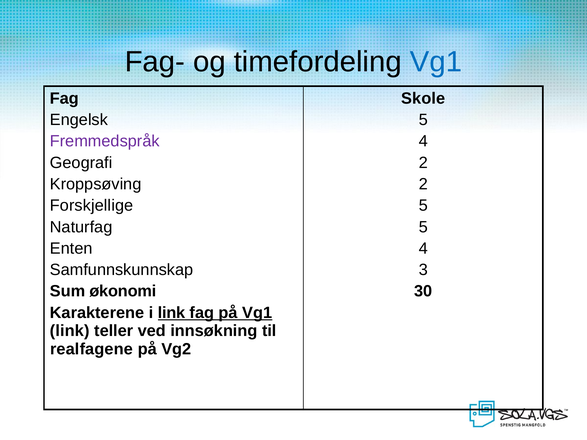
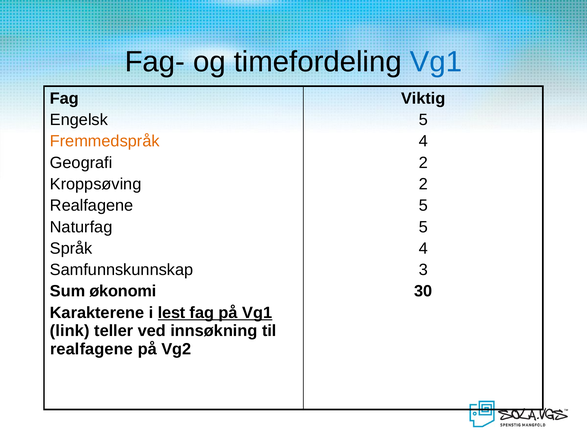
Skole: Skole -> Viktig
Fremmedspråk colour: purple -> orange
Forskjellige at (92, 206): Forskjellige -> Realfagene
Enten: Enten -> Språk
i link: link -> lest
